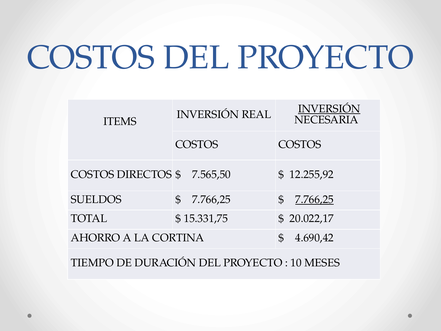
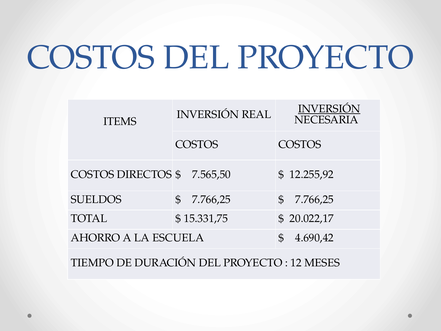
7.766,25 at (314, 199) underline: present -> none
CORTINA: CORTINA -> ESCUELA
10: 10 -> 12
